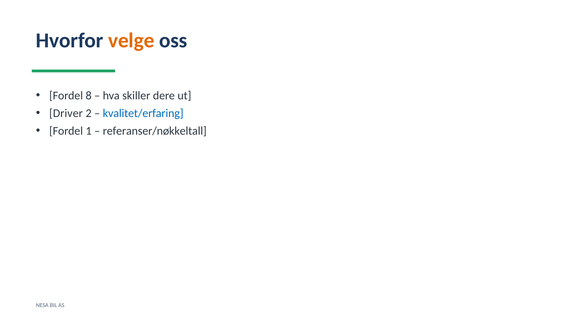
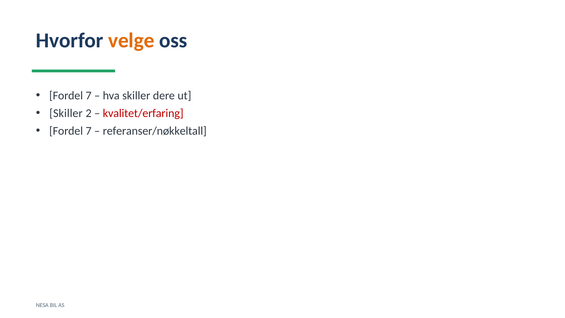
8 at (89, 96): 8 -> 7
Driver at (66, 113): Driver -> Skiller
kvalitet/erfaring colour: blue -> red
1 at (89, 131): 1 -> 7
